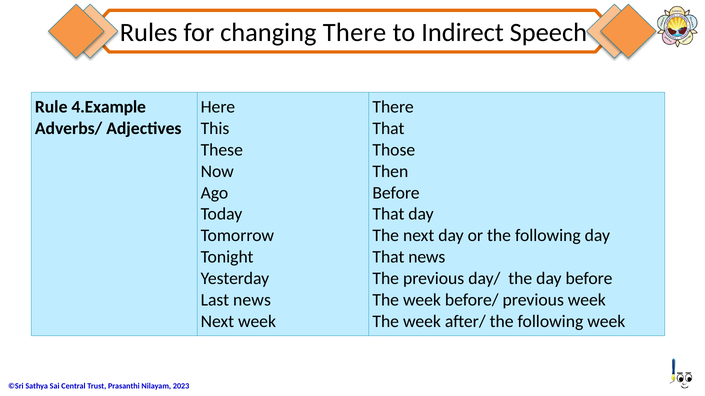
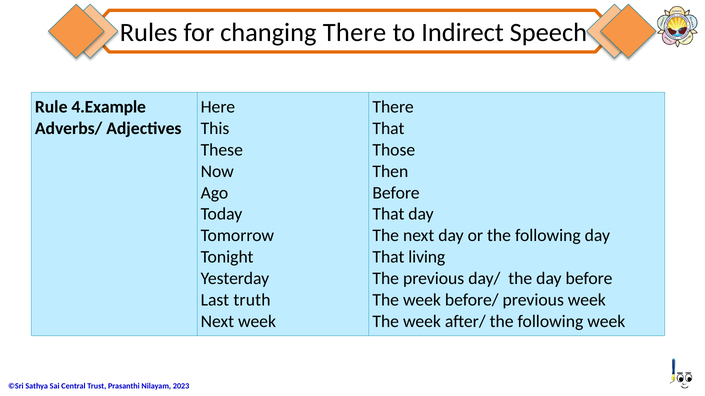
That news: news -> living
Last news: news -> truth
